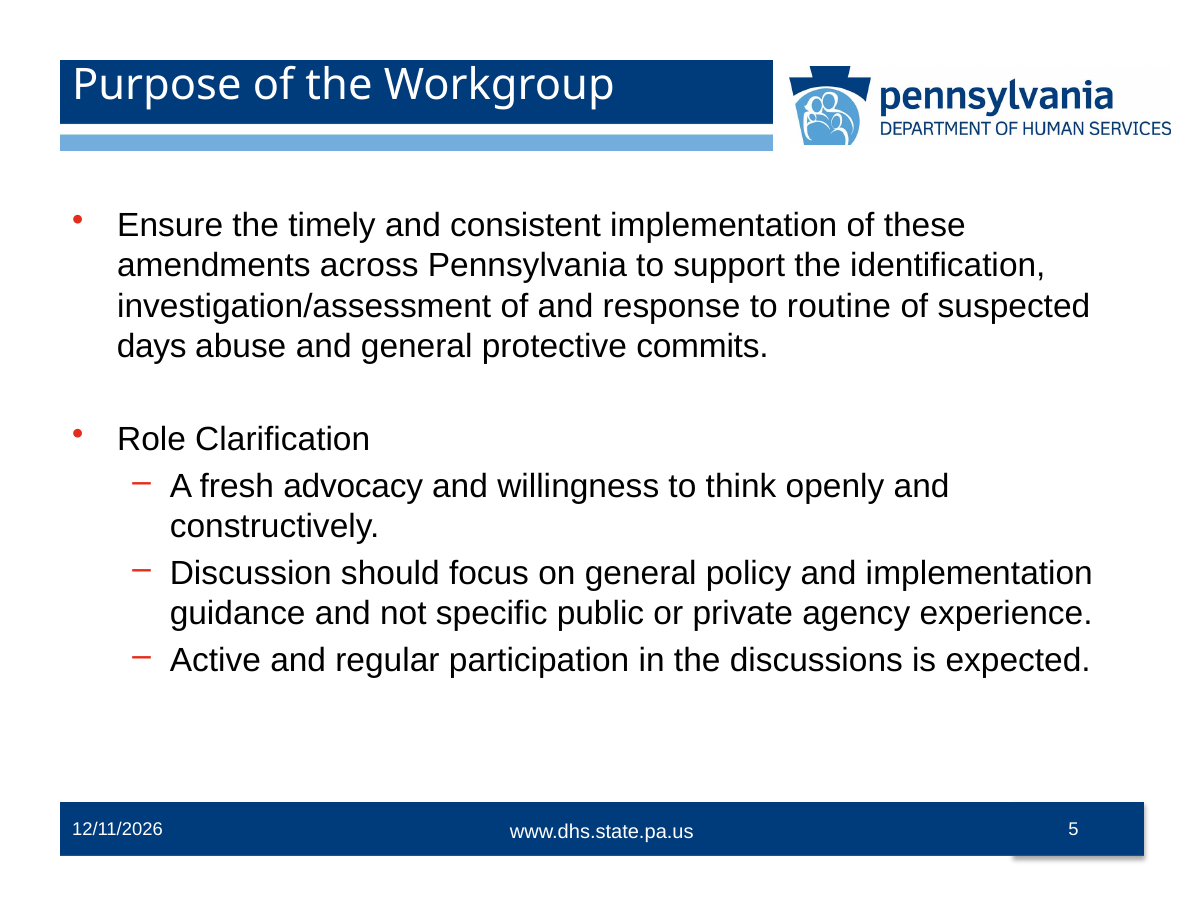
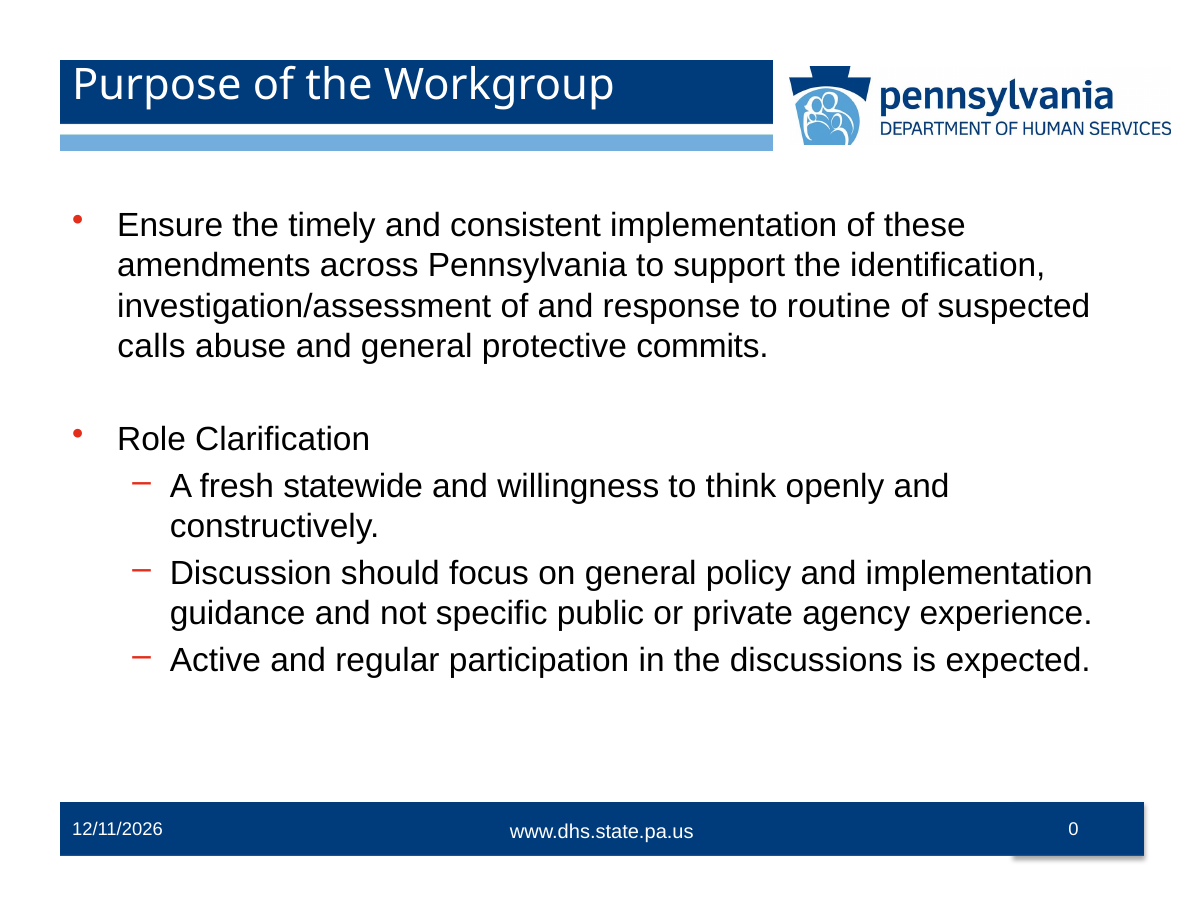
days: days -> calls
advocacy: advocacy -> statewide
5: 5 -> 0
